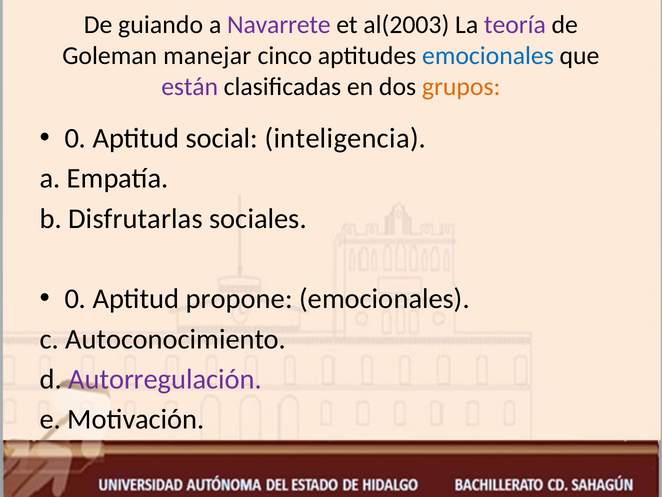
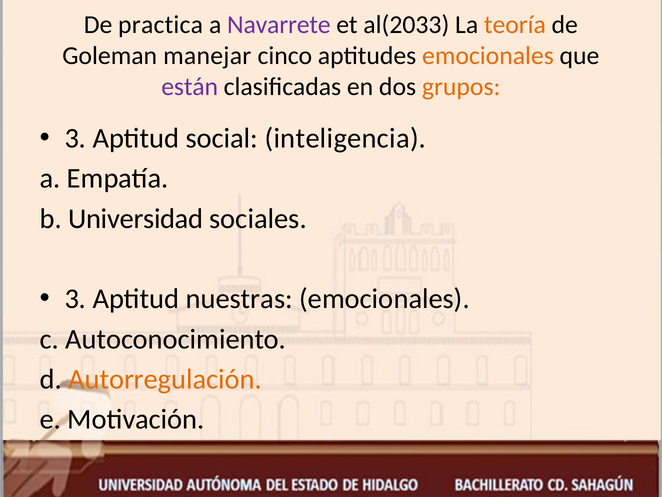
guiando: guiando -> practica
al(2003: al(2003 -> al(2033
teoría colour: purple -> orange
emocionales at (488, 56) colour: blue -> orange
0 at (75, 138): 0 -> 3
Disfrutarlas: Disfrutarlas -> Universidad
0 at (75, 299): 0 -> 3
propone: propone -> nuestras
Autorregulación colour: purple -> orange
